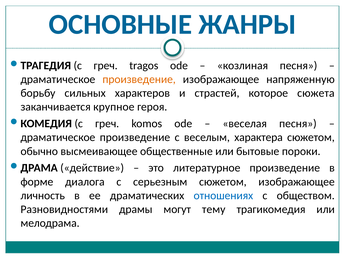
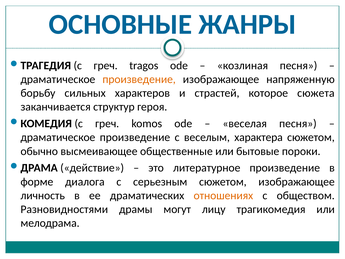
крупное: крупное -> структур
отношениях colour: blue -> orange
тему: тему -> лицу
